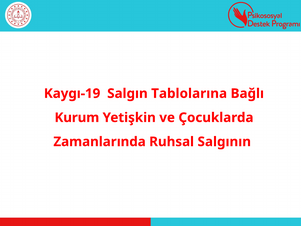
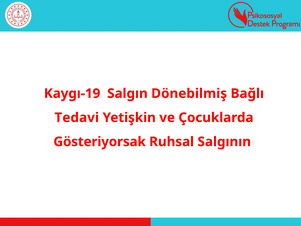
Tablolarına: Tablolarına -> Dönebilmiş
Kurum: Kurum -> Tedavi
Zamanlarında: Zamanlarında -> Gösteriyorsak
